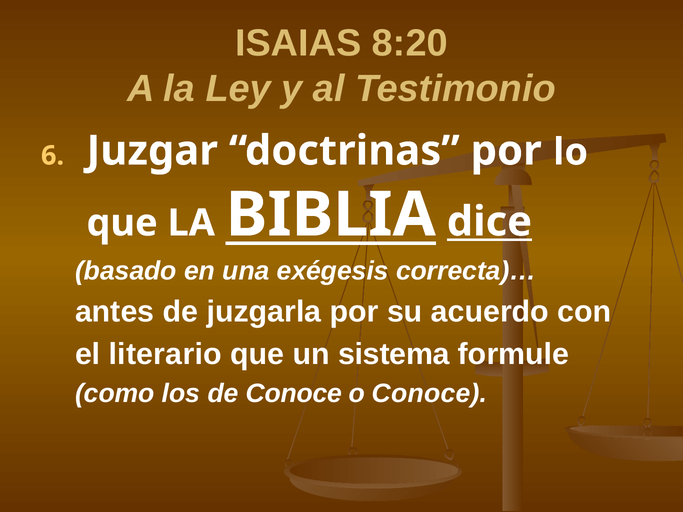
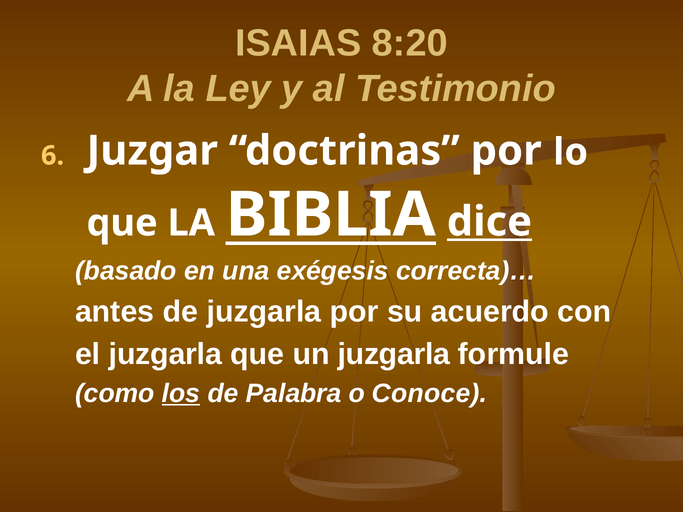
el literario: literario -> juzgarla
un sistema: sistema -> juzgarla
los underline: none -> present
de Conoce: Conoce -> Palabra
